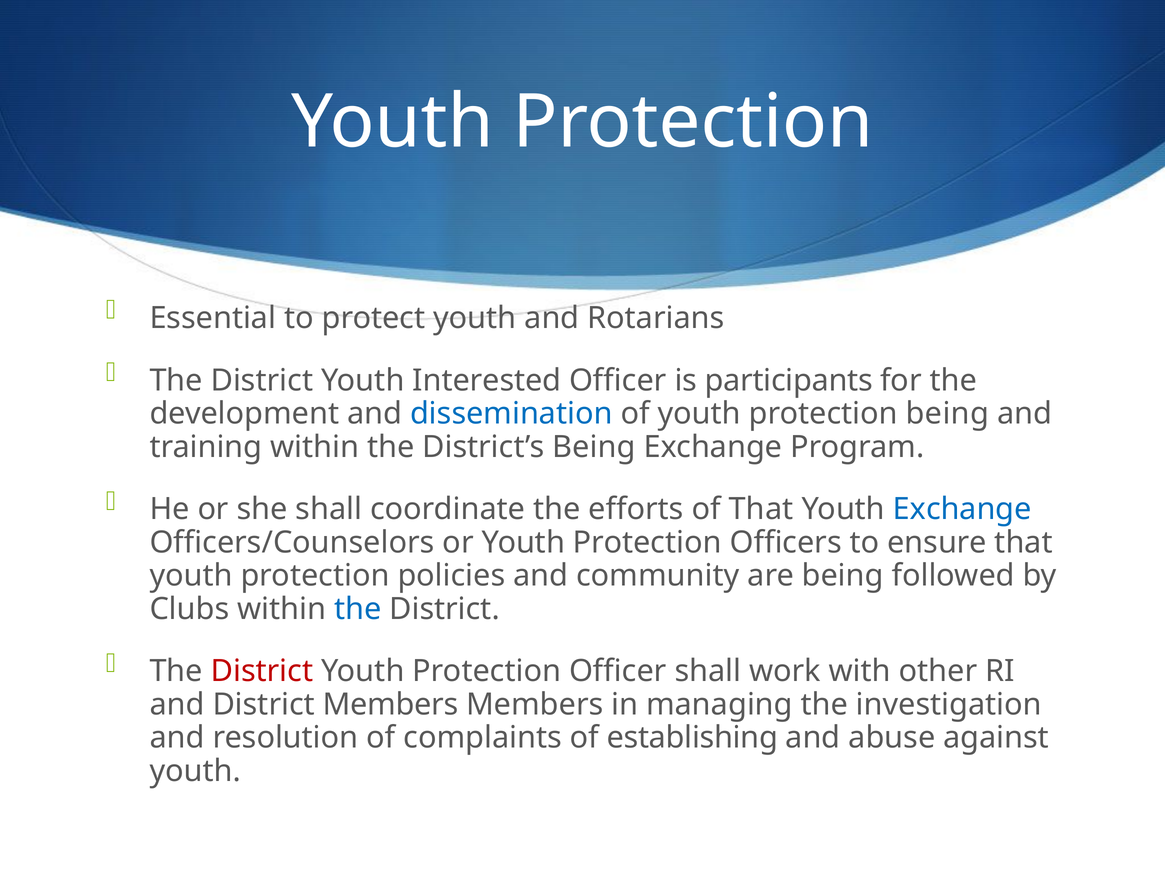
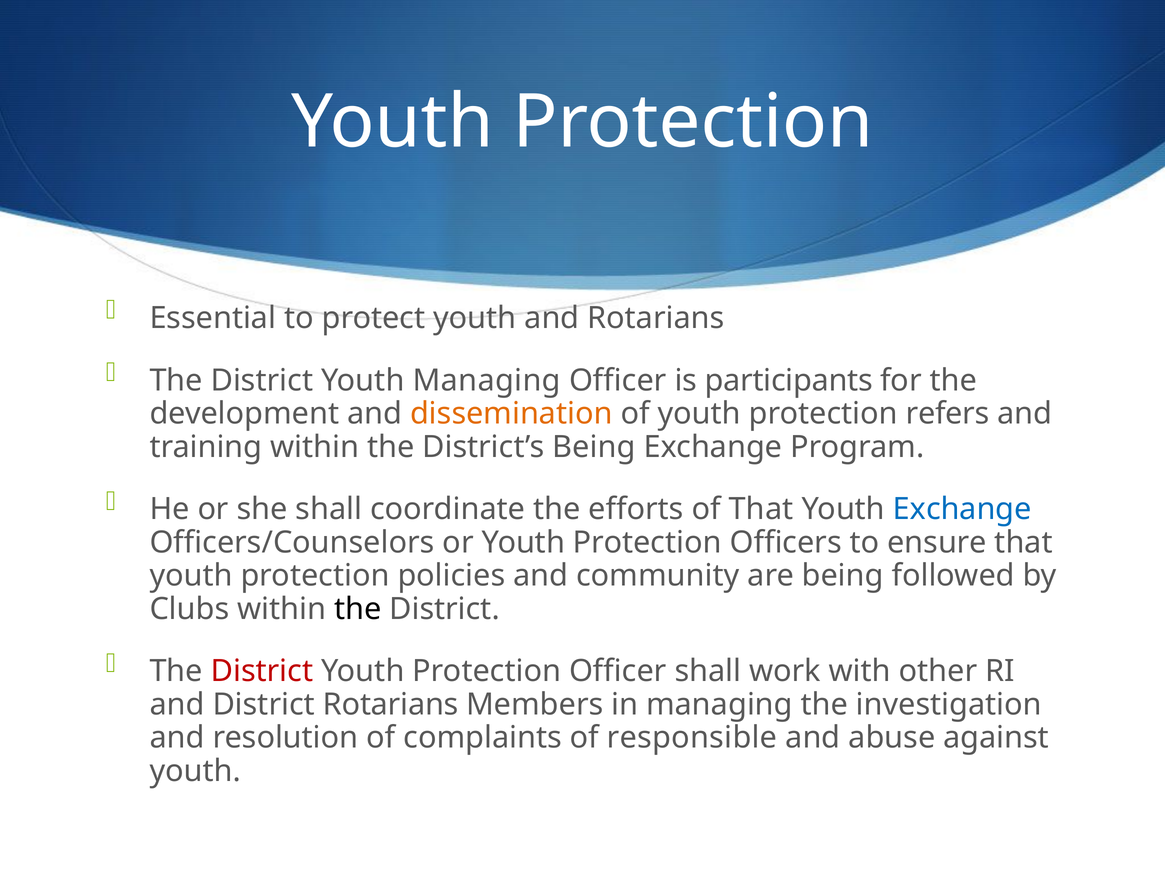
Youth Interested: Interested -> Managing
dissemination colour: blue -> orange
protection being: being -> refers
the at (358, 609) colour: blue -> black
District Members: Members -> Rotarians
establishing: establishing -> responsible
